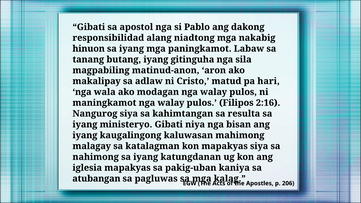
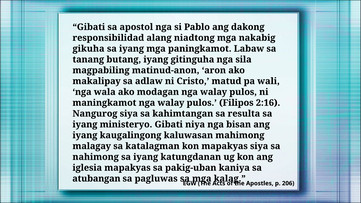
hinuon: hinuon -> gikuha
hari: hari -> wali
